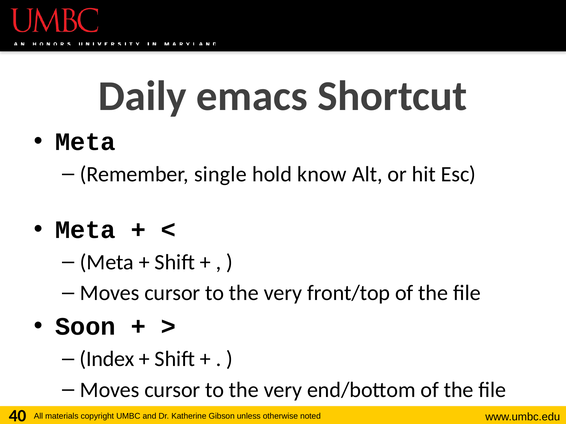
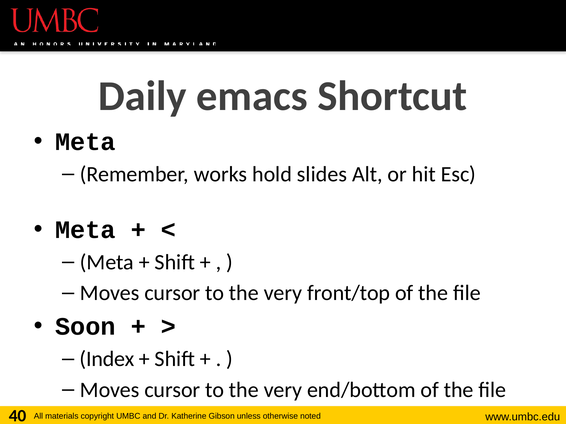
single: single -> works
know: know -> slides
